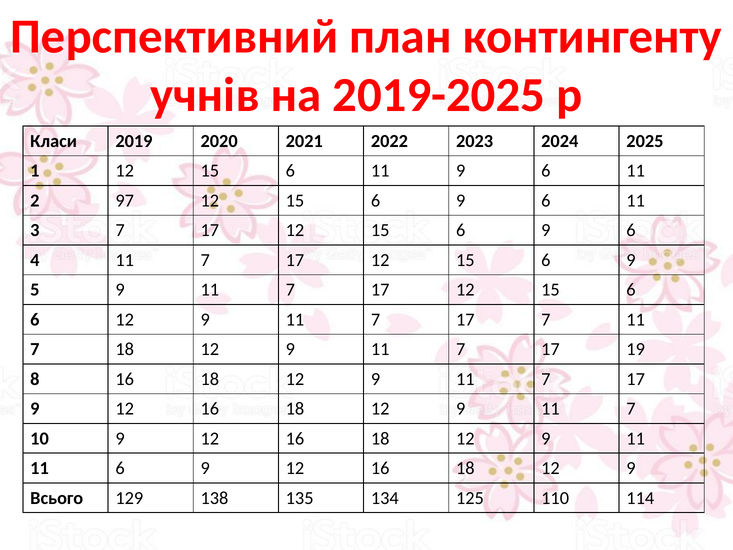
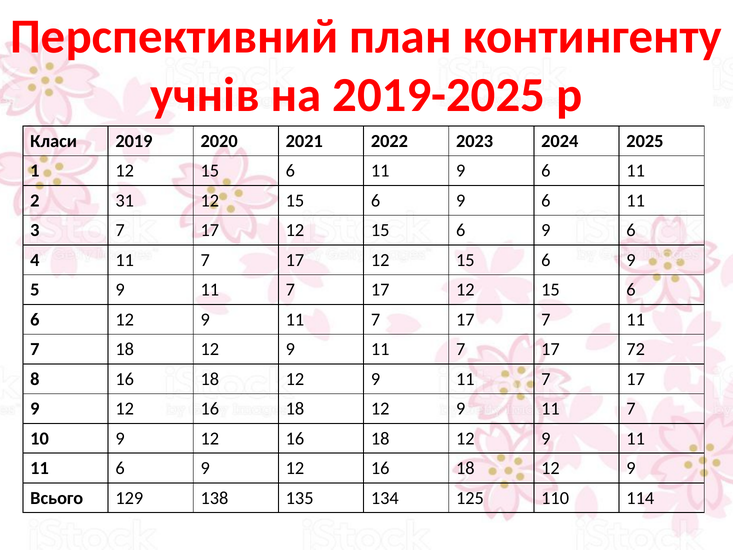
97: 97 -> 31
19: 19 -> 72
